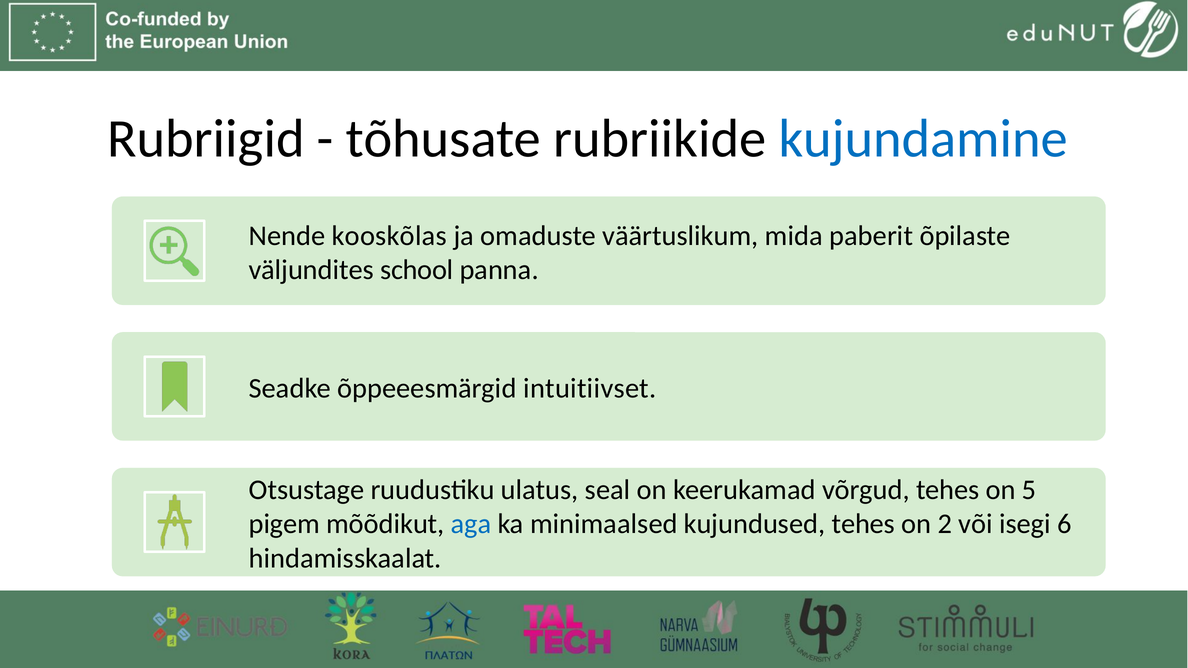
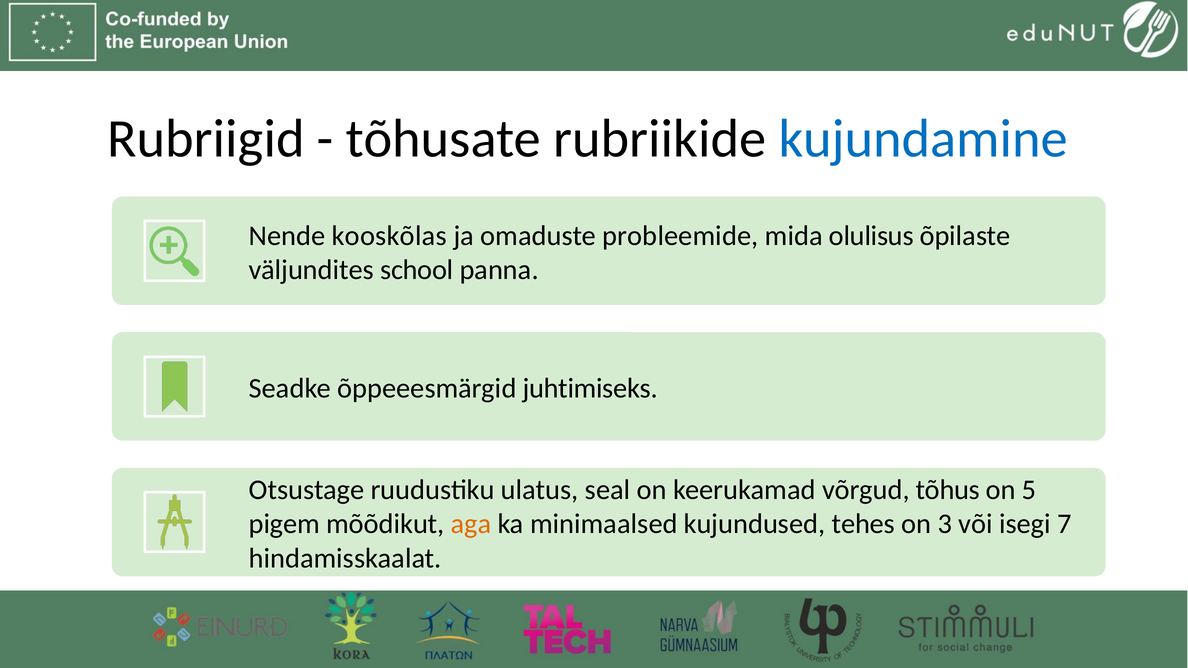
väärtuslikum: väärtuslikum -> probleemide
paberit: paberit -> olulisus
intuitiivset: intuitiivset -> juhtimiseks
võrgud tehes: tehes -> tõhus
aga colour: blue -> orange
2: 2 -> 3
6: 6 -> 7
